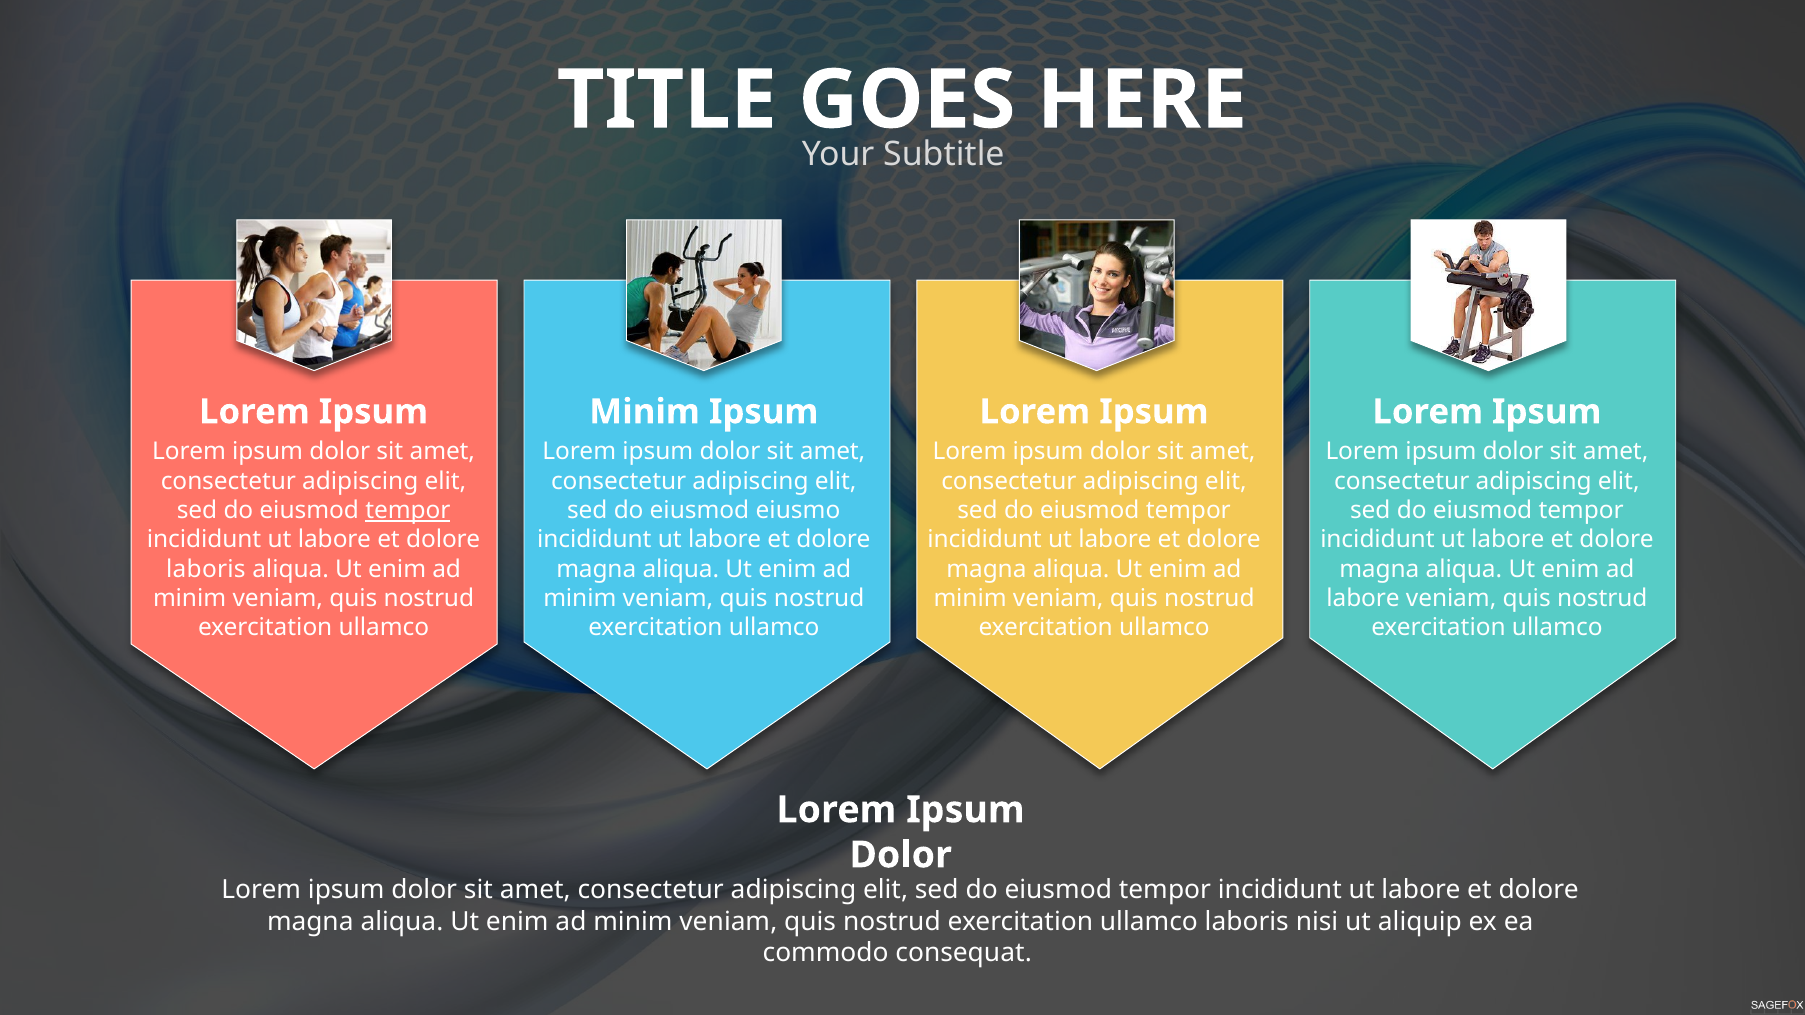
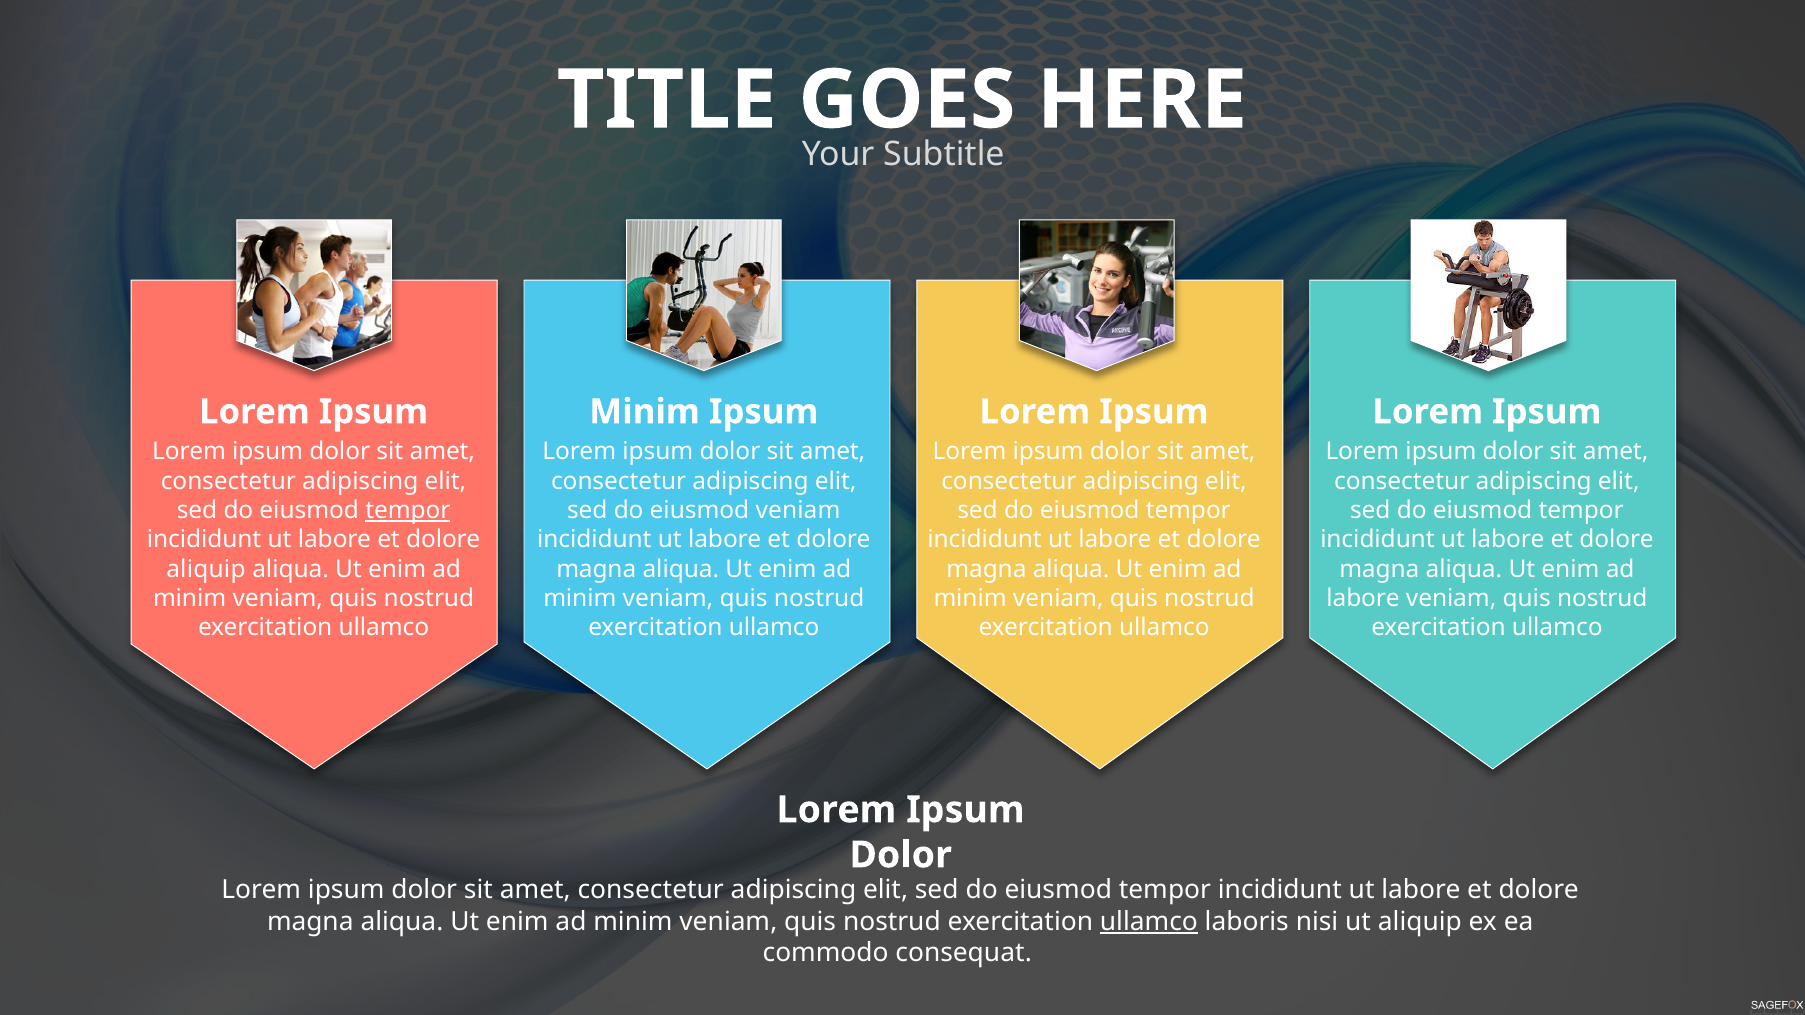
eiusmod eiusmo: eiusmo -> veniam
laboris at (206, 569): laboris -> aliquip
ullamco at (1149, 922) underline: none -> present
